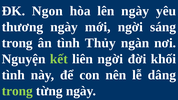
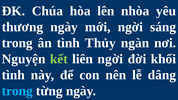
Ngon: Ngon -> Chúa
lên ngày: ngày -> nhòa
trong at (17, 91) colour: light green -> light blue
